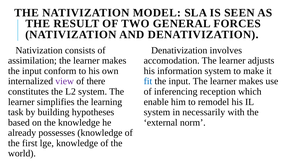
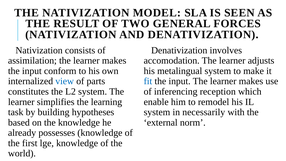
information: information -> metalingual
view colour: purple -> blue
there: there -> parts
